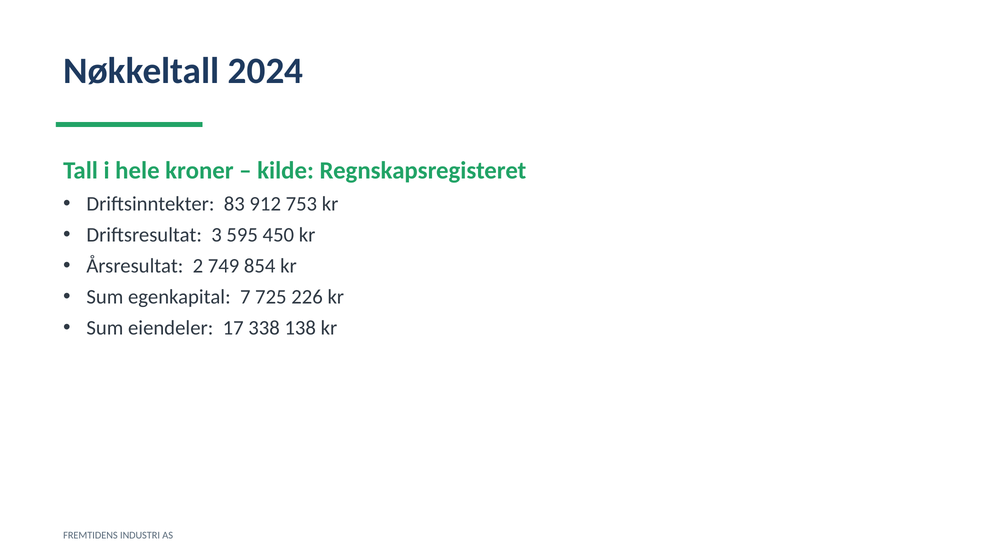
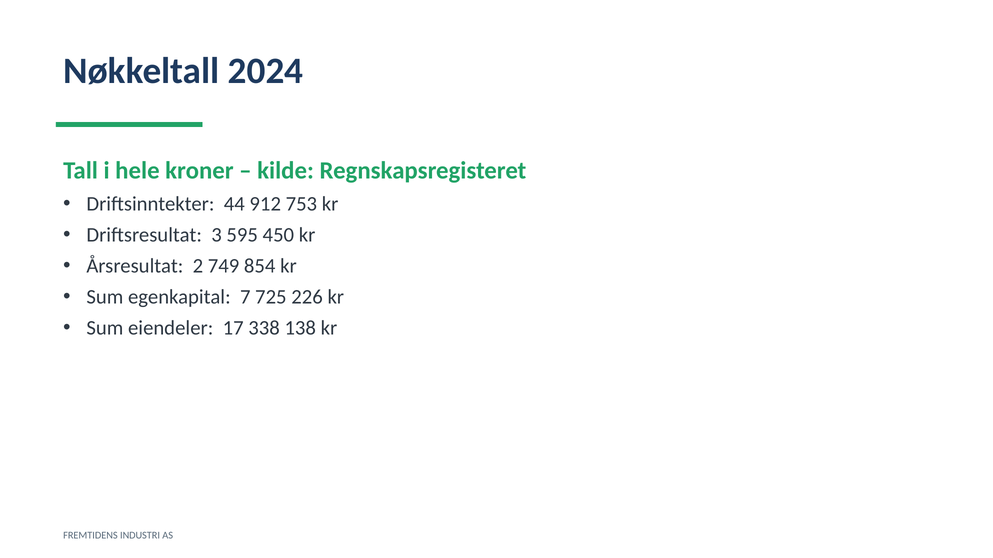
83: 83 -> 44
